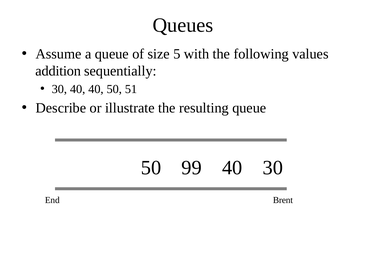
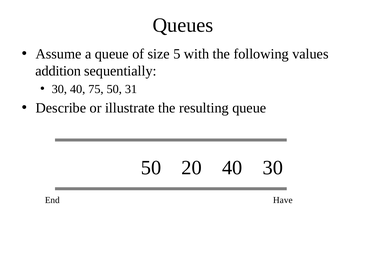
40 40: 40 -> 75
51: 51 -> 31
99: 99 -> 20
Brent: Brent -> Have
